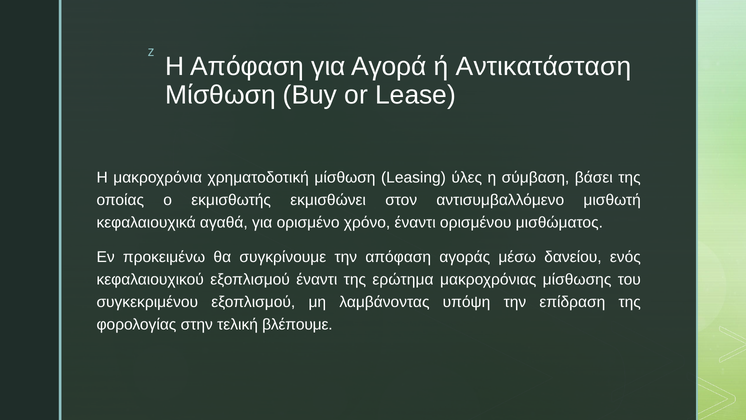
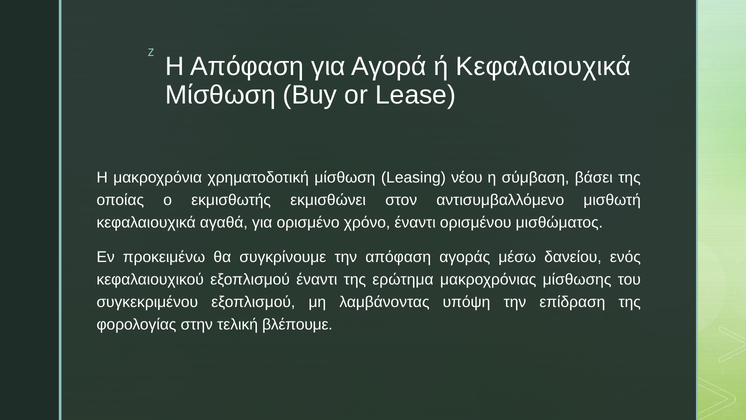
ή Αντικατάσταση: Αντικατάσταση -> Κεφαλαιουχικά
ύλες: ύλες -> νέου
